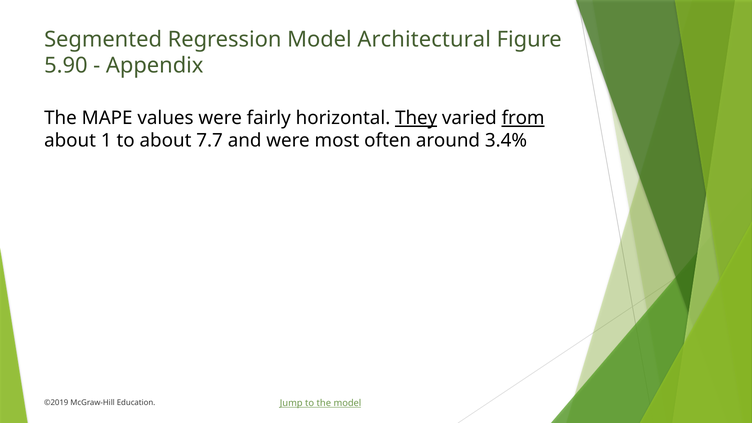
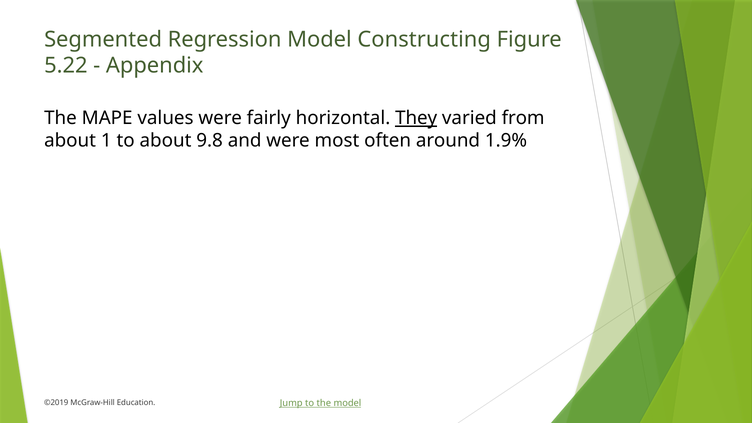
Architectural: Architectural -> Constructing
5.90: 5.90 -> 5.22
from underline: present -> none
7.7: 7.7 -> 9.8
3.4%: 3.4% -> 1.9%
